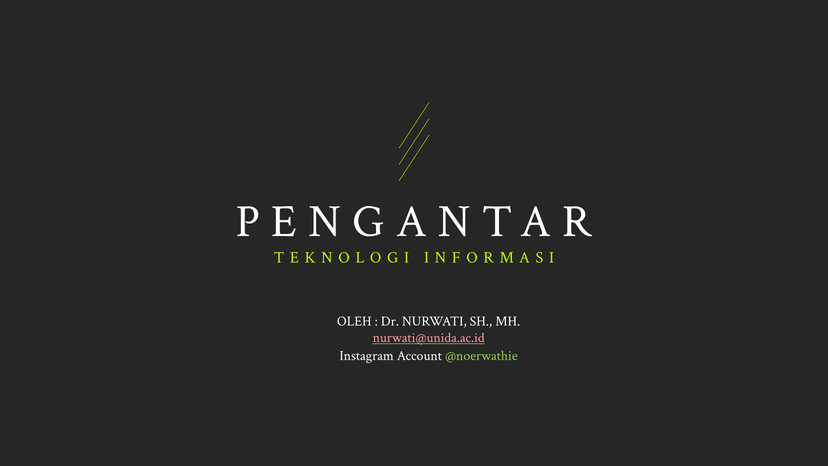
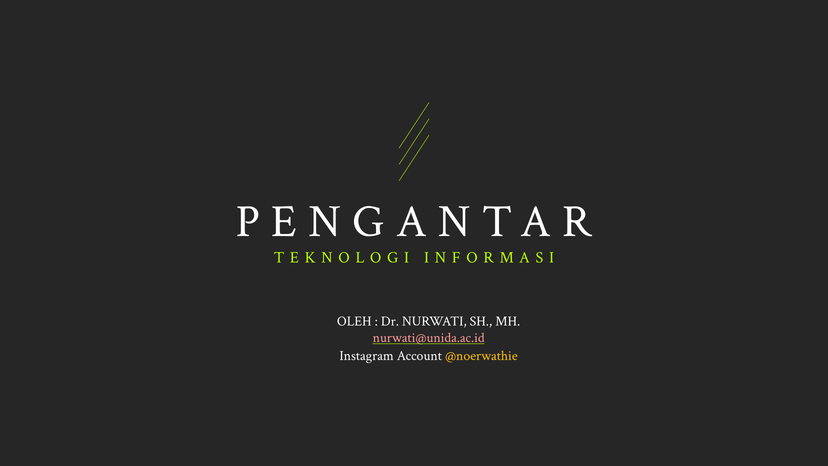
@noerwathie colour: light green -> yellow
